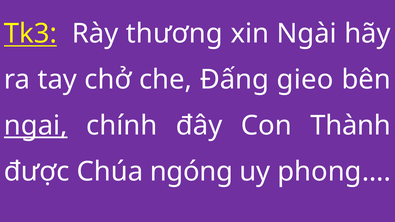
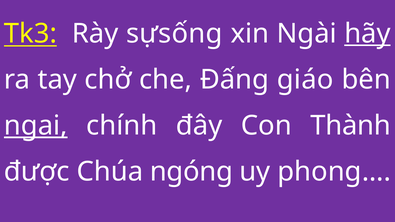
thương: thương -> sựsống
hãy underline: none -> present
gieo: gieo -> giáo
